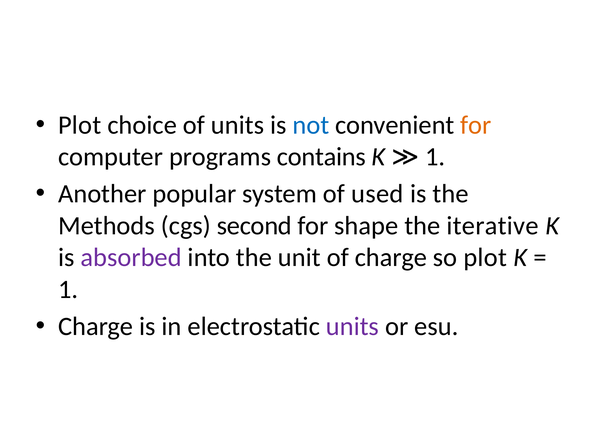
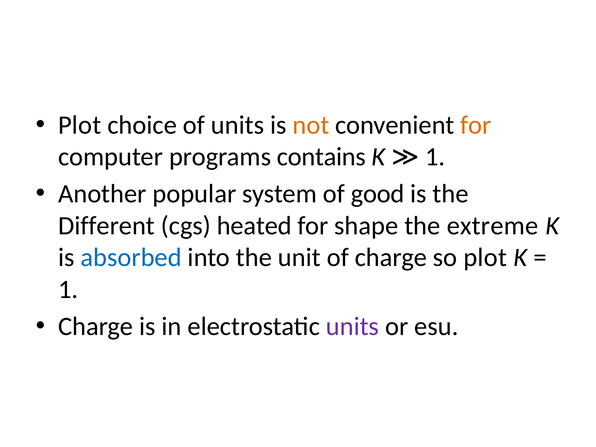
not colour: blue -> orange
used: used -> good
Methods: Methods -> Different
second: second -> heated
iterative: iterative -> extreme
absorbed colour: purple -> blue
